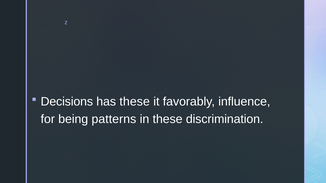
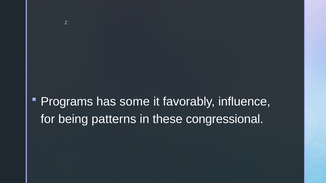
Decisions: Decisions -> Programs
has these: these -> some
discrimination: discrimination -> congressional
